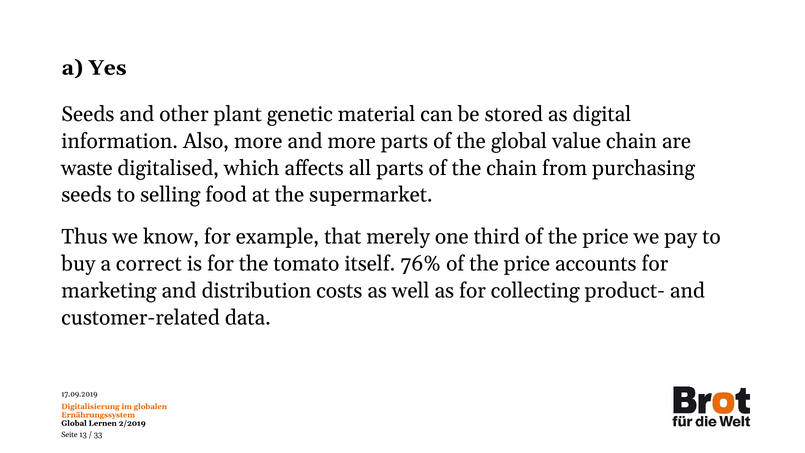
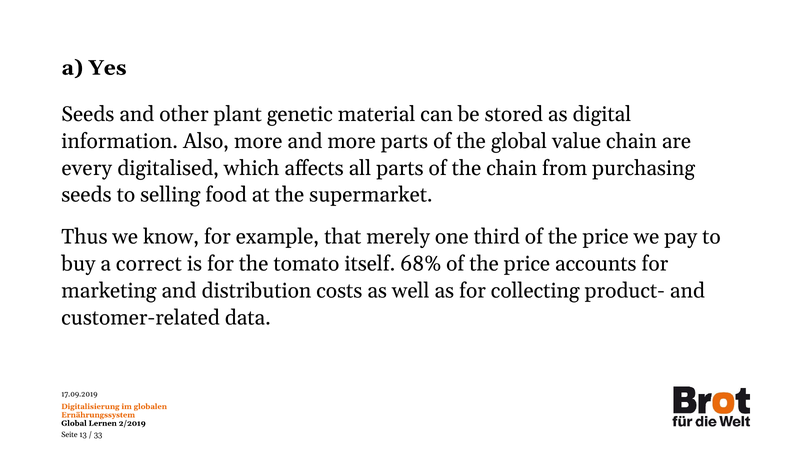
waste: waste -> every
76%: 76% -> 68%
